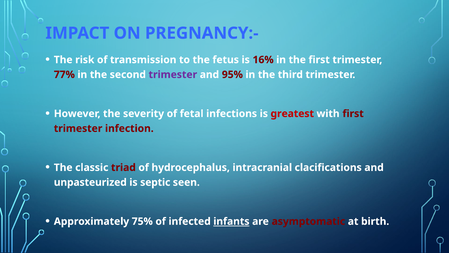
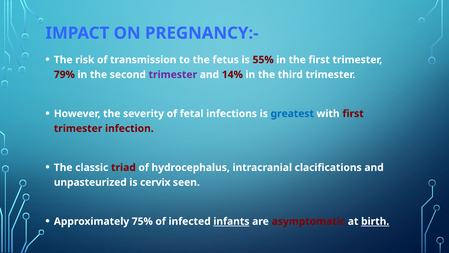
16%: 16% -> 55%
77%: 77% -> 79%
95%: 95% -> 14%
greatest colour: red -> blue
septic: septic -> cervix
birth underline: none -> present
